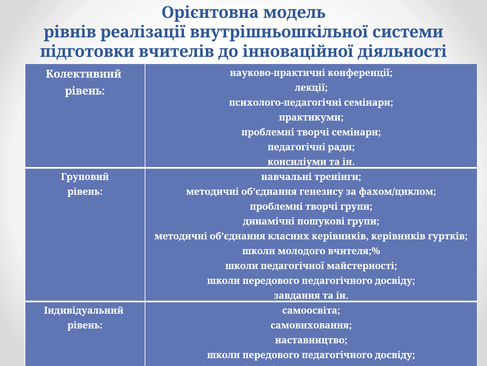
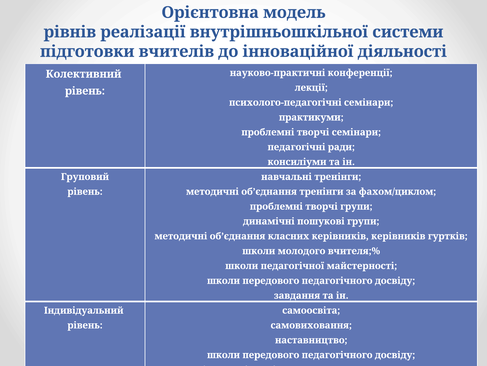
об’єднання генезису: генезису -> тренінги
